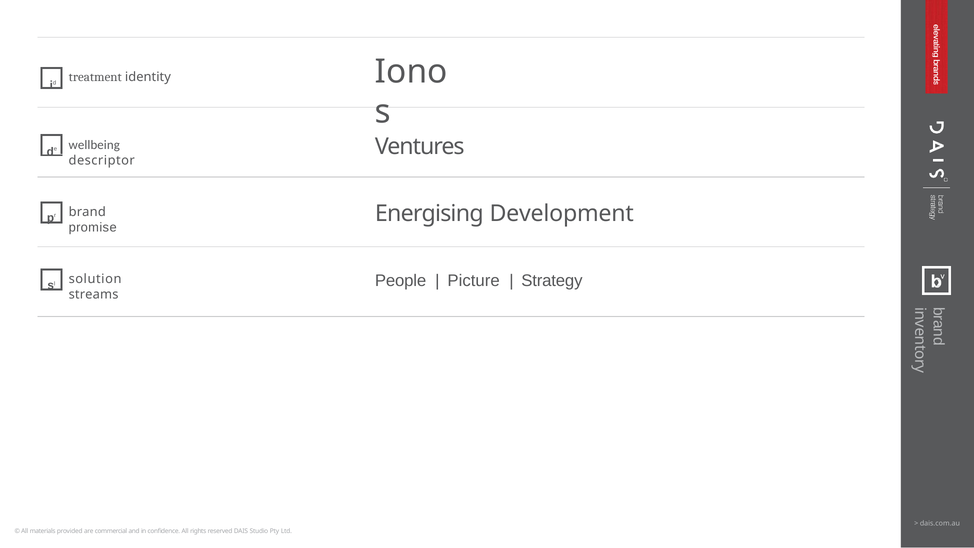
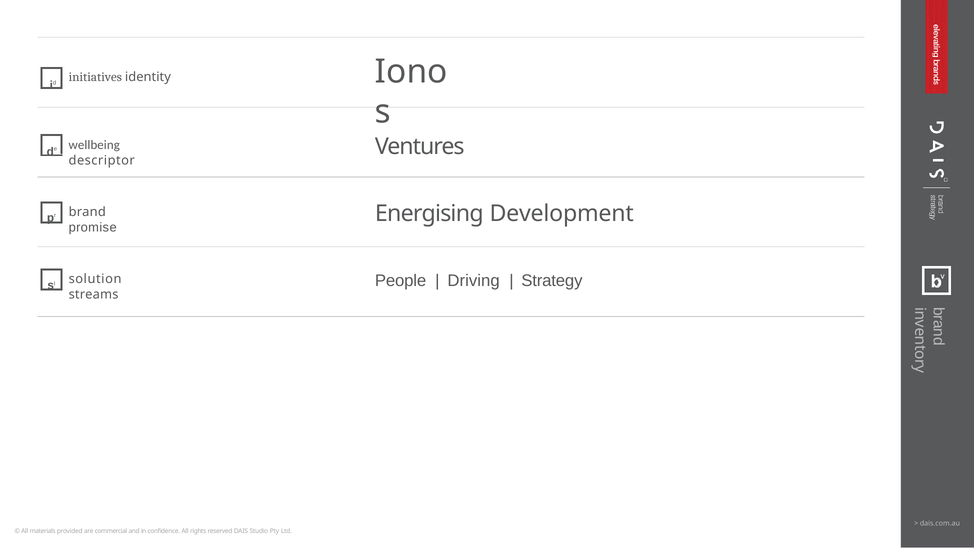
treatment: treatment -> initiatives
Picture: Picture -> Driving
